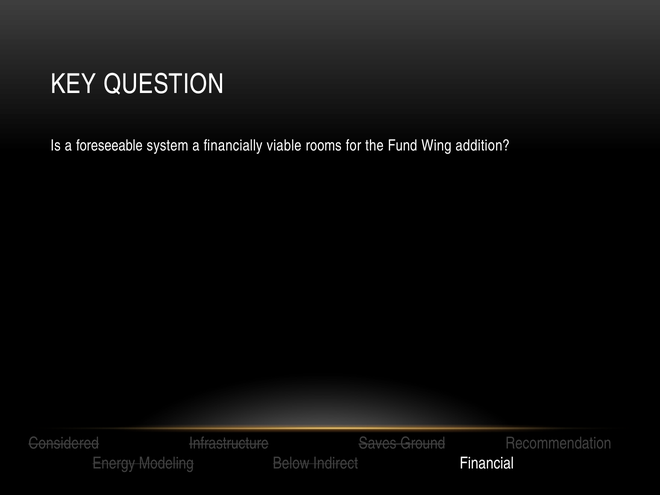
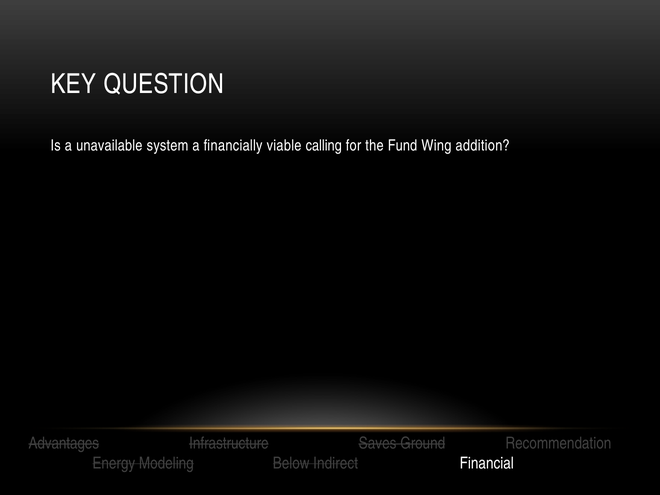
foreseeable: foreseeable -> unavailable
rooms: rooms -> calling
Considered: Considered -> Advantages
